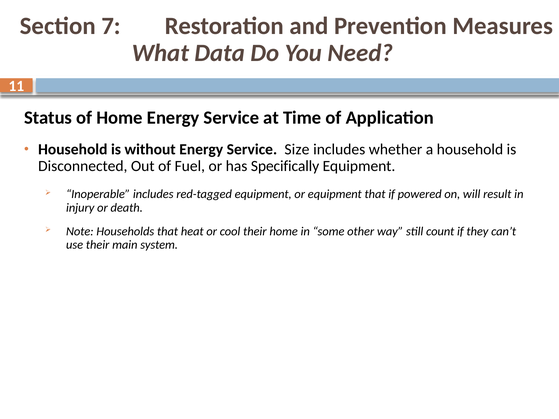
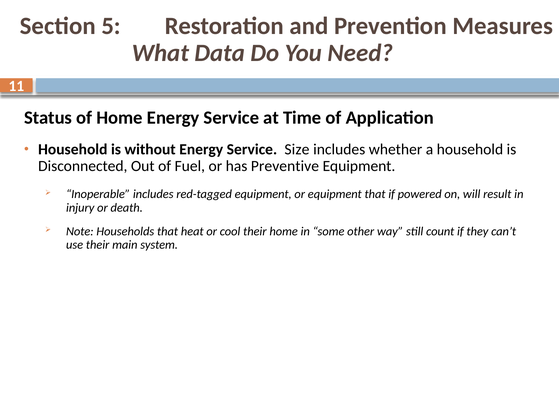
7: 7 -> 5
Specifically: Specifically -> Preventive
